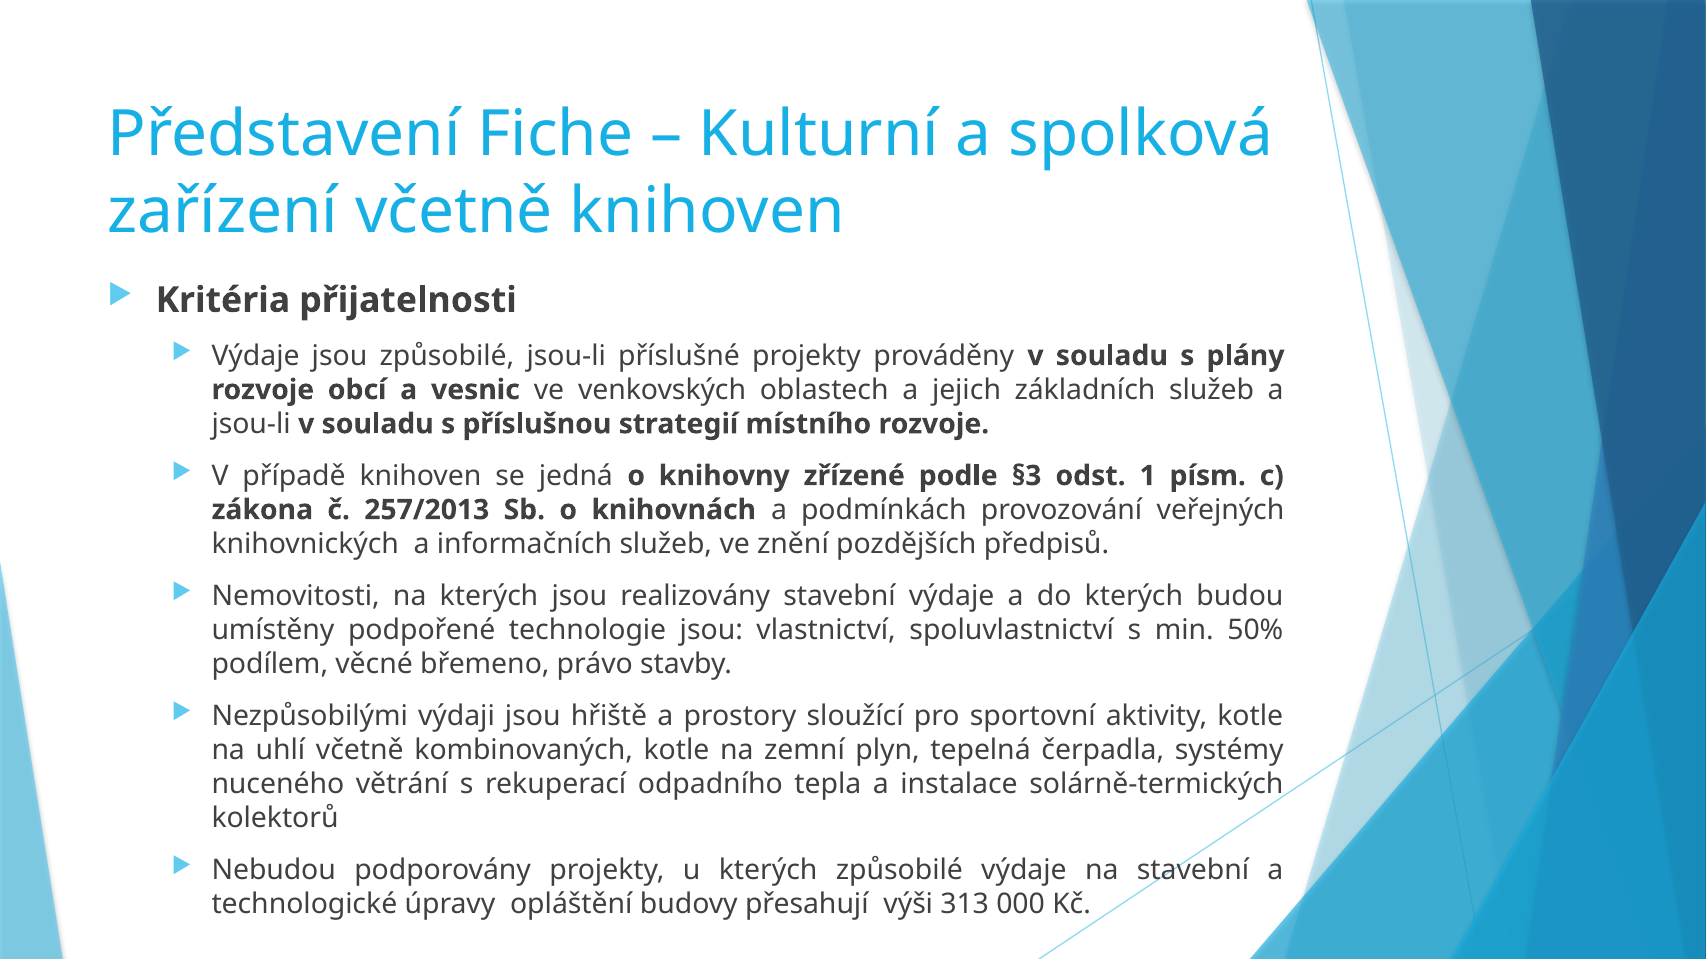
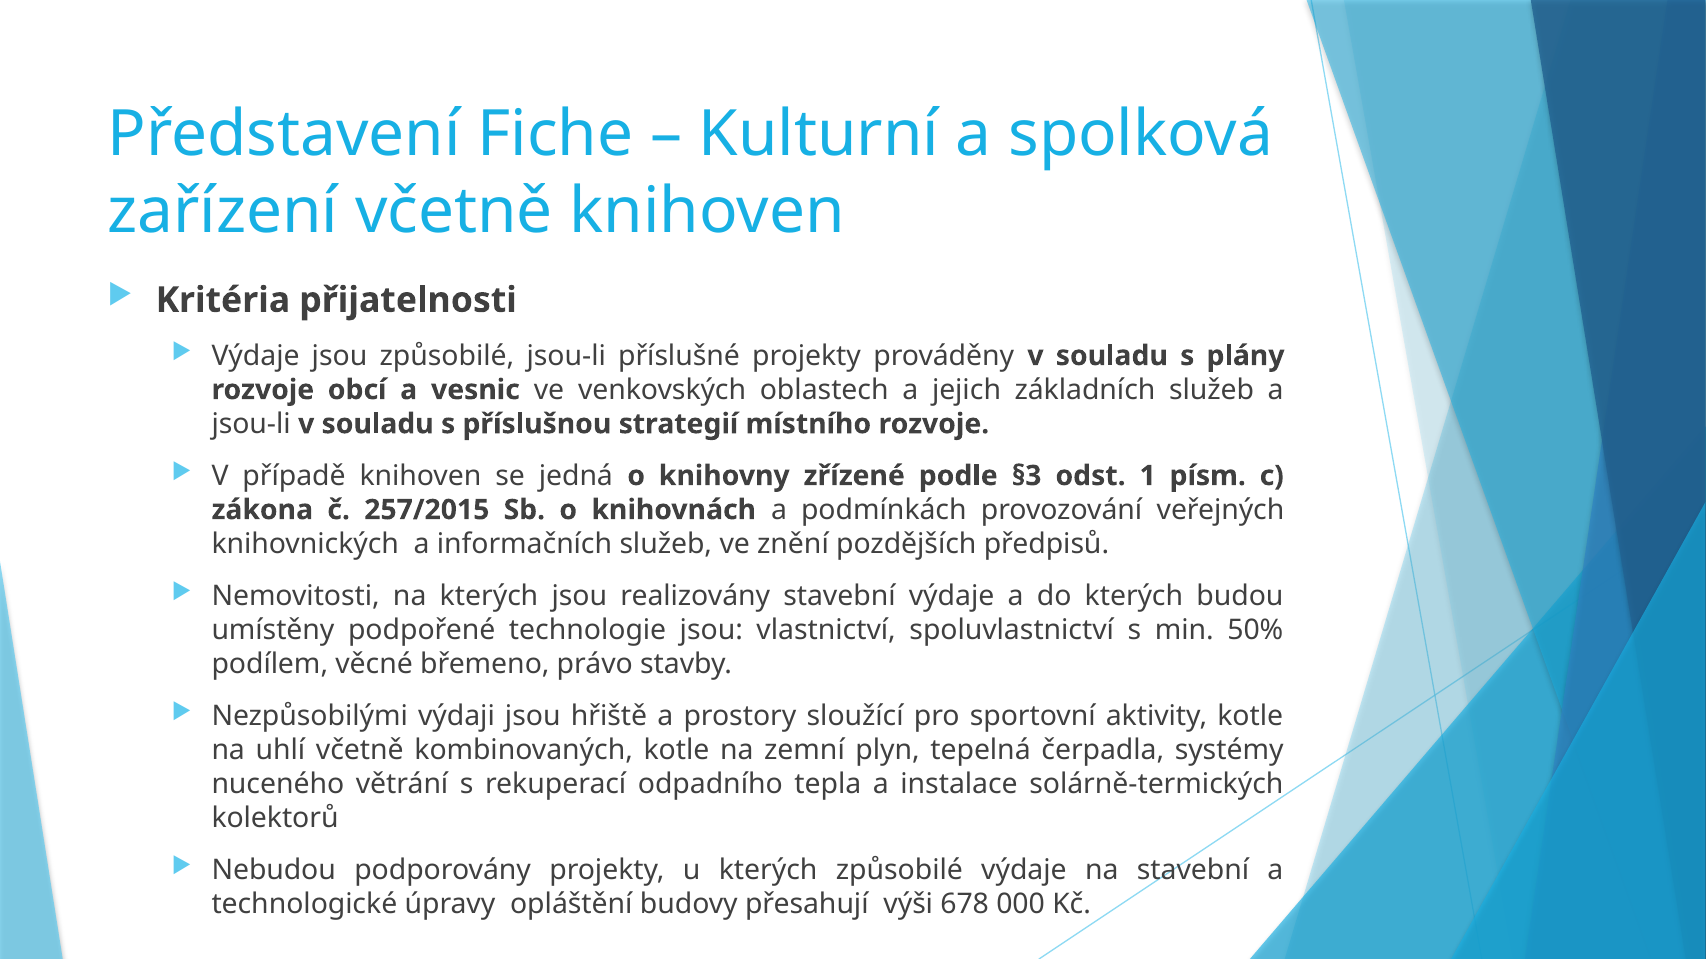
257/2013: 257/2013 -> 257/2015
313: 313 -> 678
